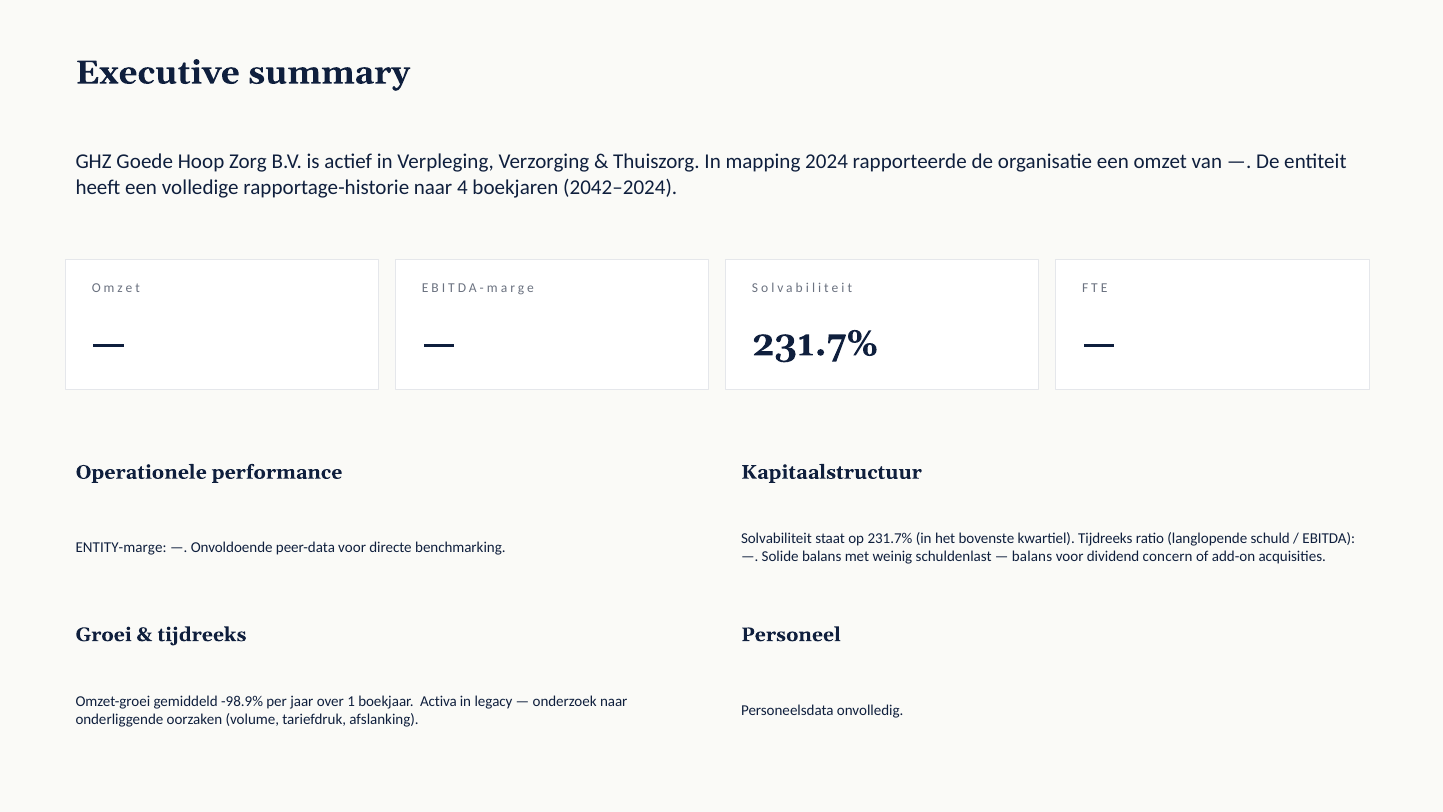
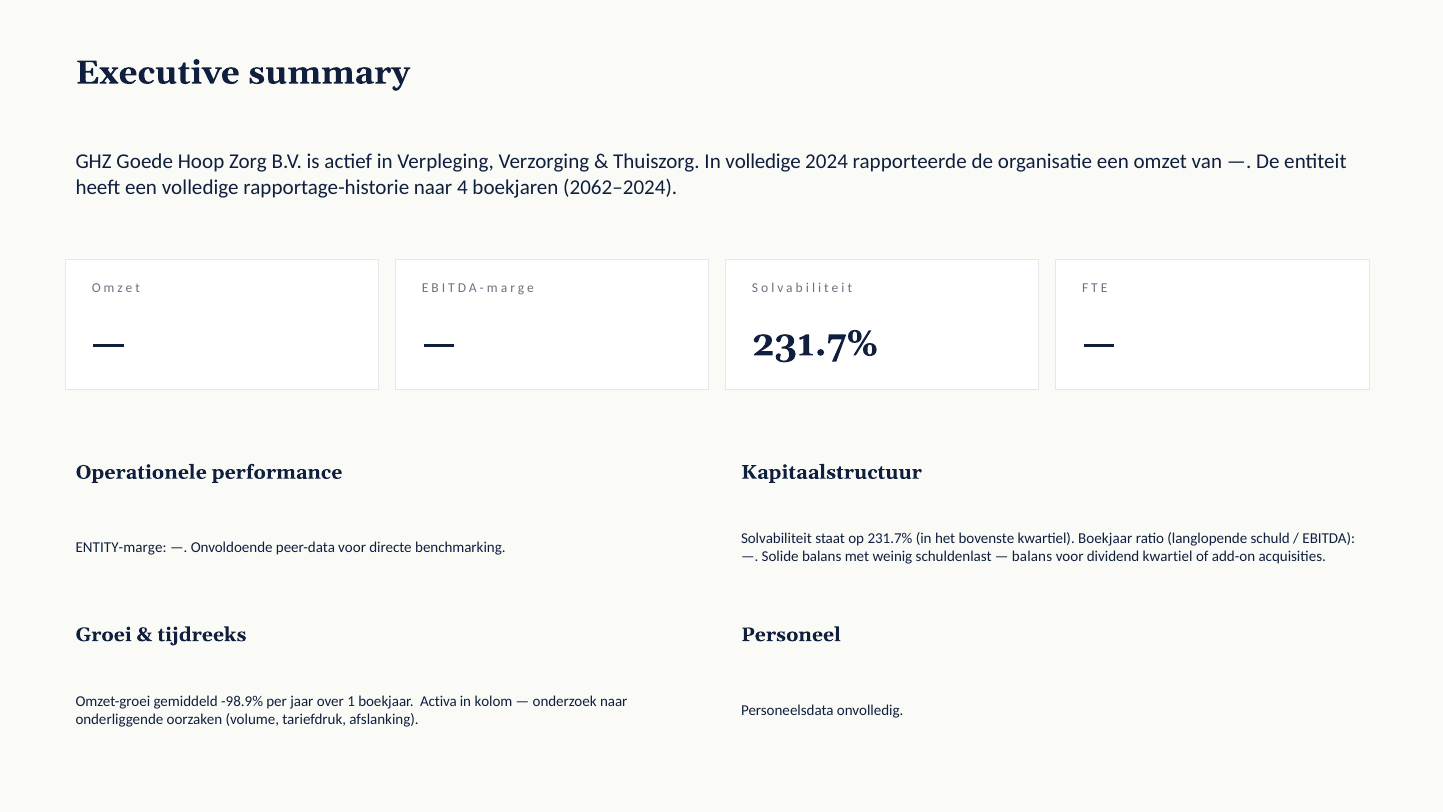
In mapping: mapping -> volledige
2042–2024: 2042–2024 -> 2062–2024
kwartiel Tijdreeks: Tijdreeks -> Boekjaar
dividend concern: concern -> kwartiel
legacy: legacy -> kolom
